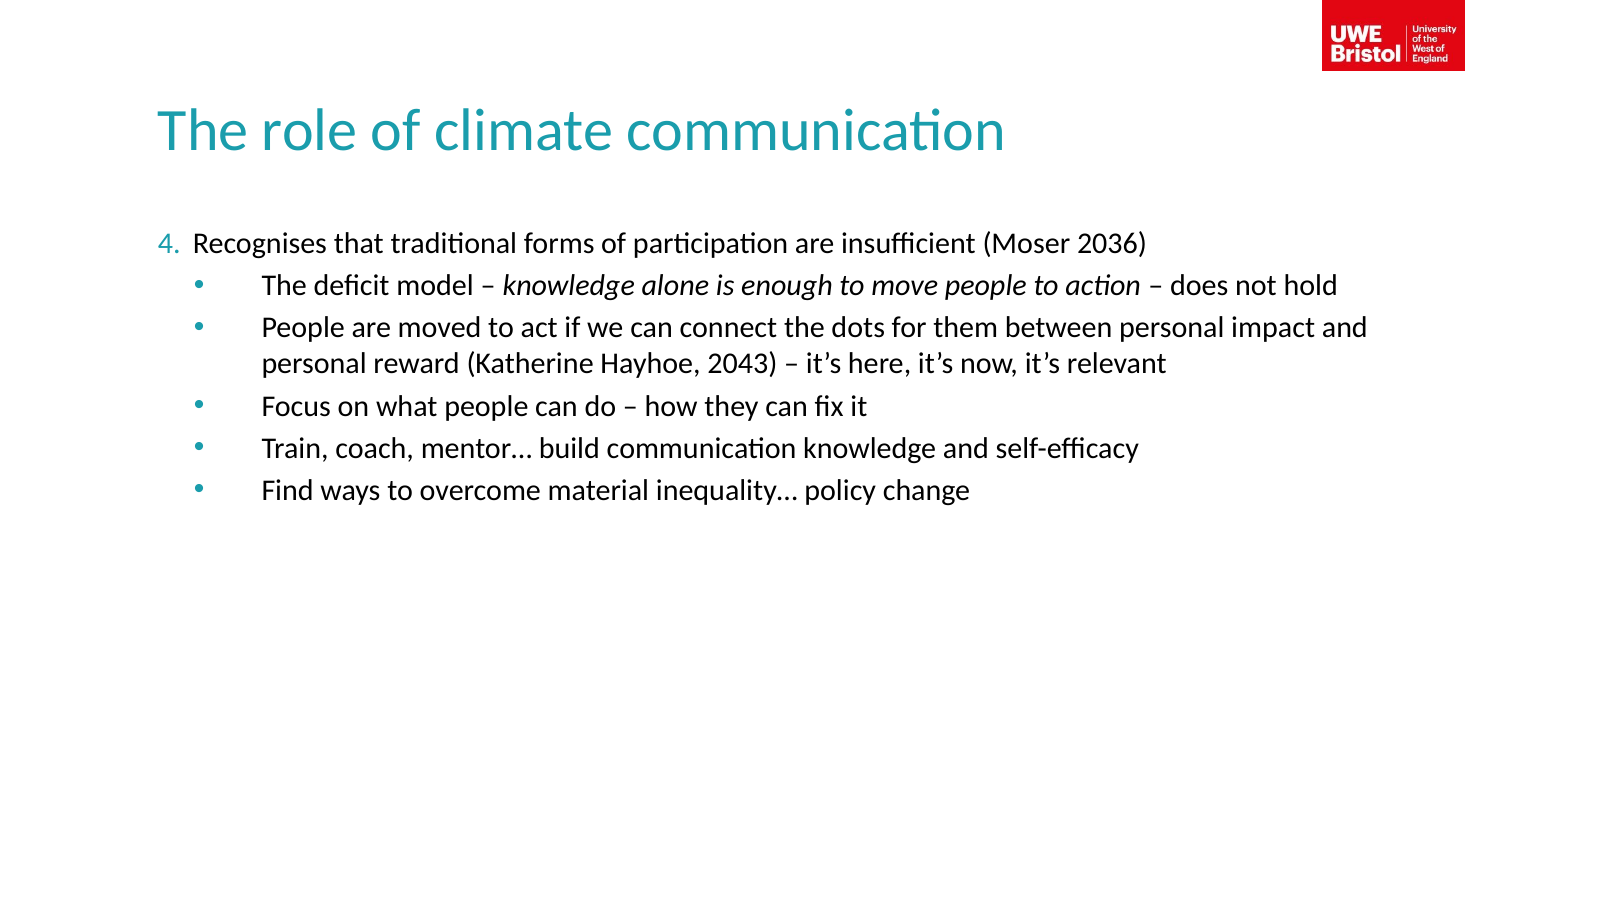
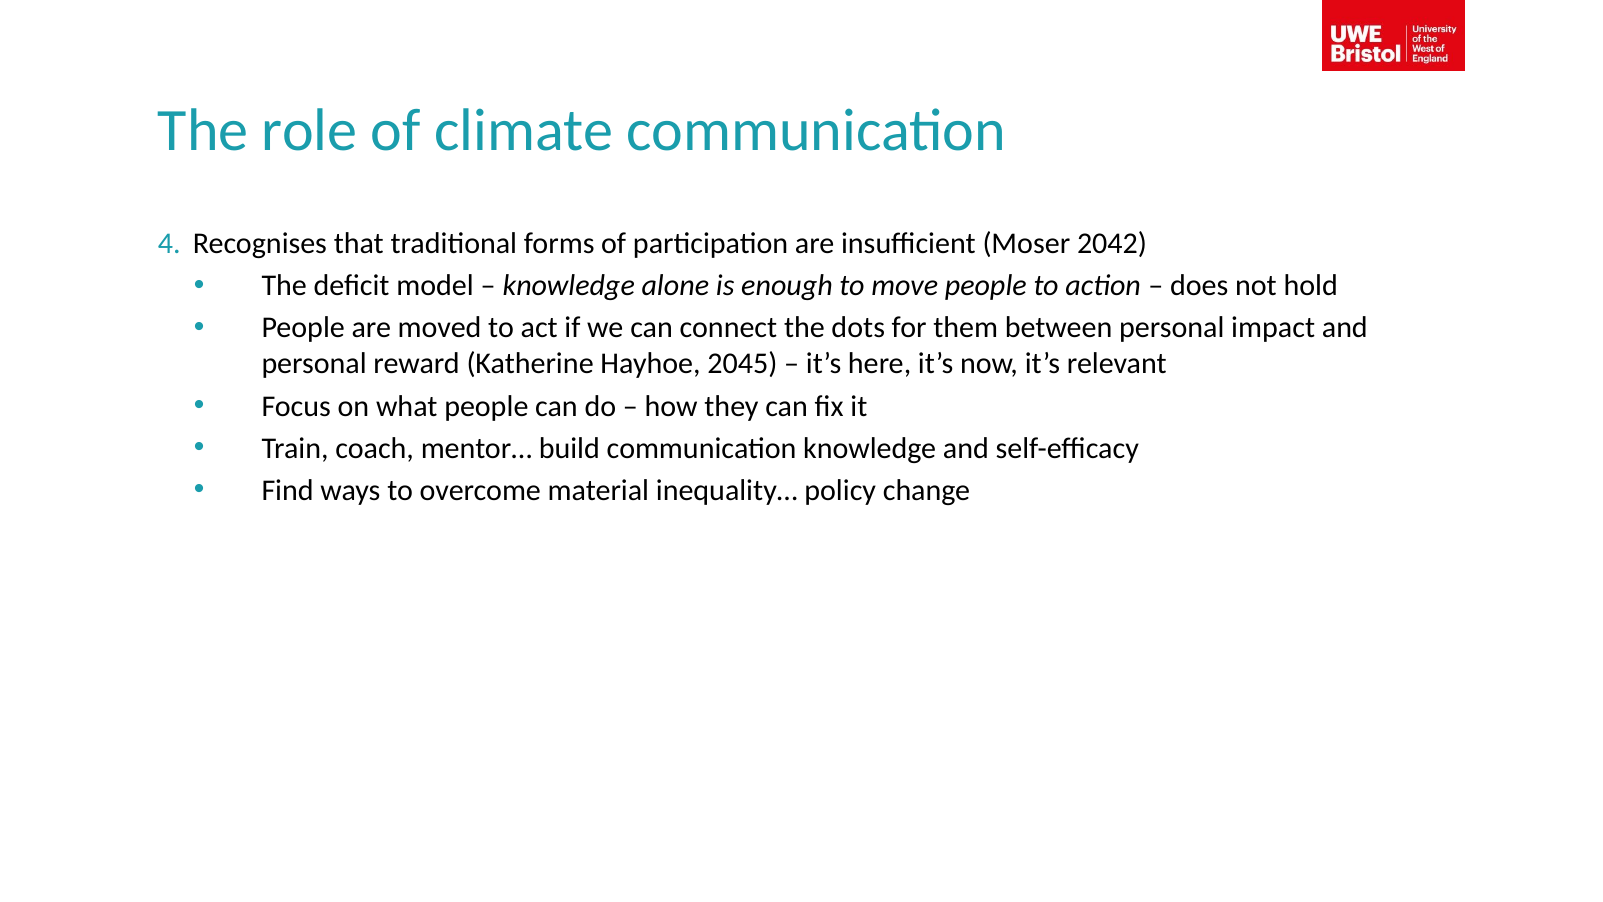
2036: 2036 -> 2042
2043: 2043 -> 2045
